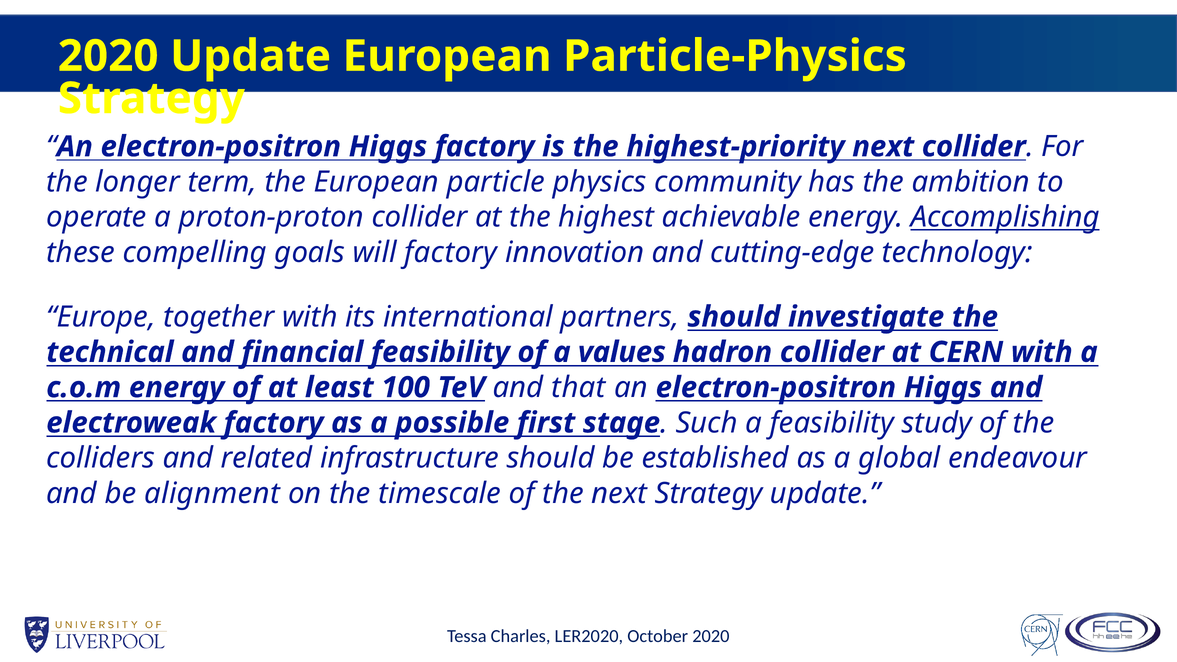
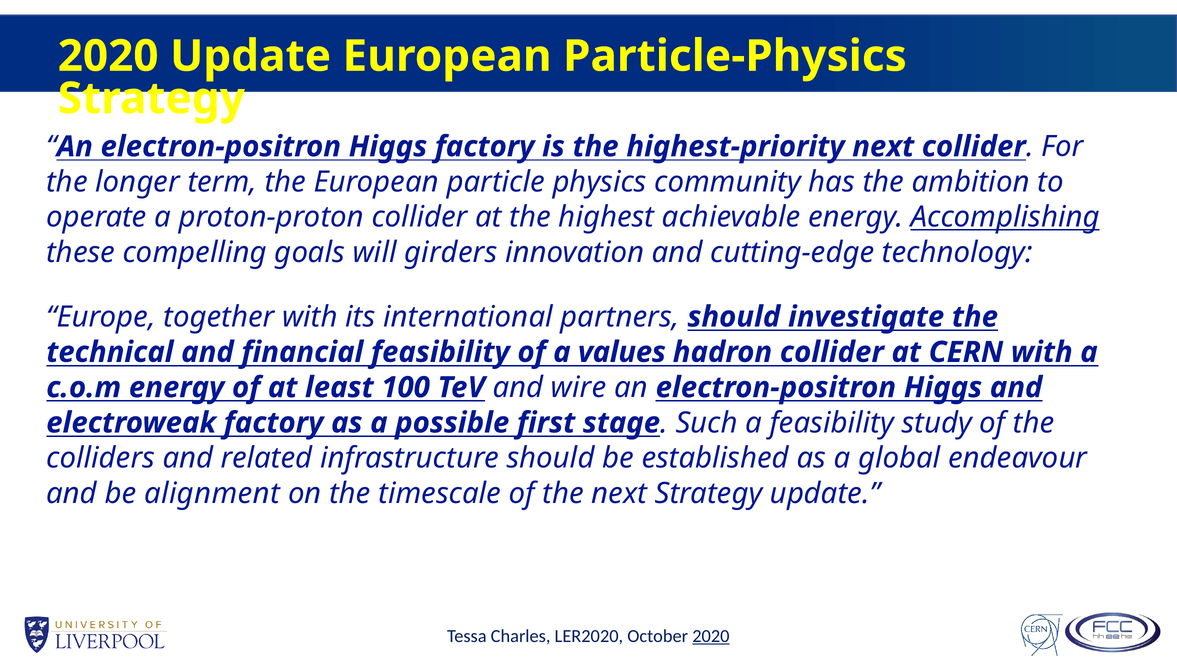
will factory: factory -> girders
that: that -> wire
2020 at (711, 636) underline: none -> present
